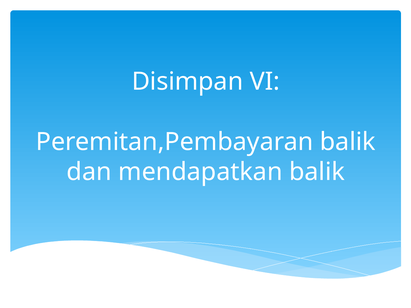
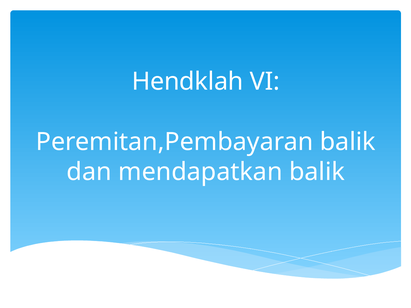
Disimpan: Disimpan -> Hendklah
